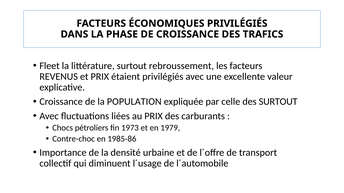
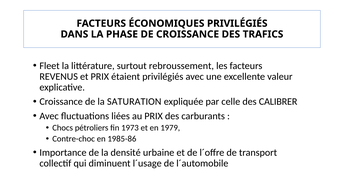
POPULATION: POPULATION -> SATURATION
des SURTOUT: SURTOUT -> CALIBRER
